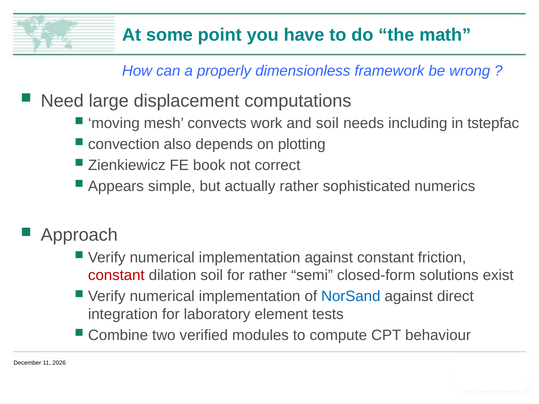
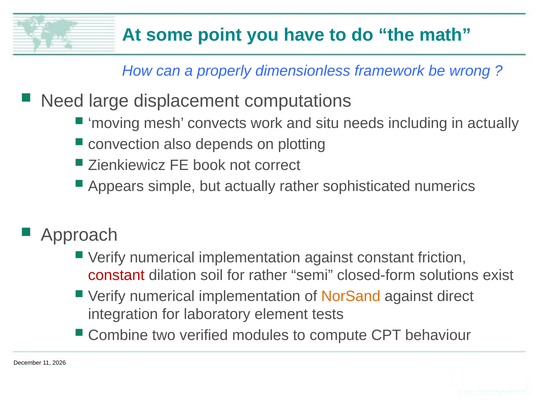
and soil: soil -> situ
in tstepfac: tstepfac -> actually
NorSand colour: blue -> orange
